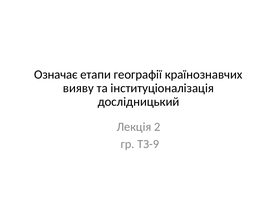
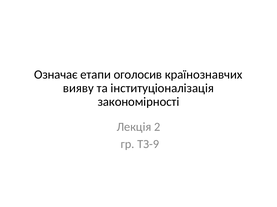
географії: географії -> оголосив
дослідницький: дослідницький -> закономірності
